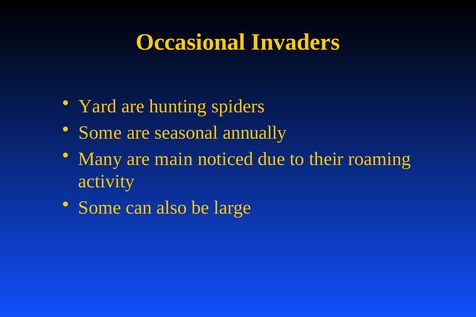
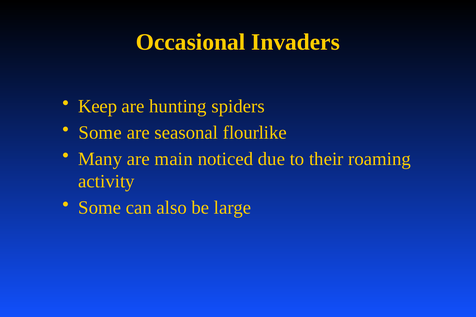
Yard: Yard -> Keep
annually: annually -> flourlike
